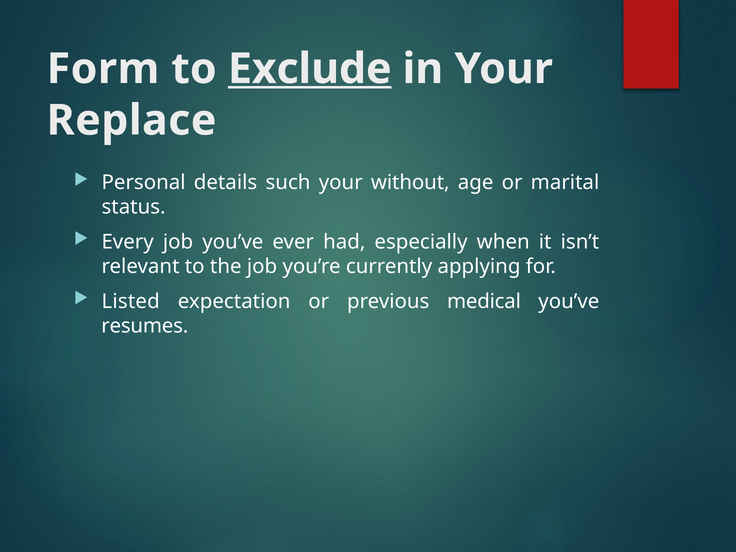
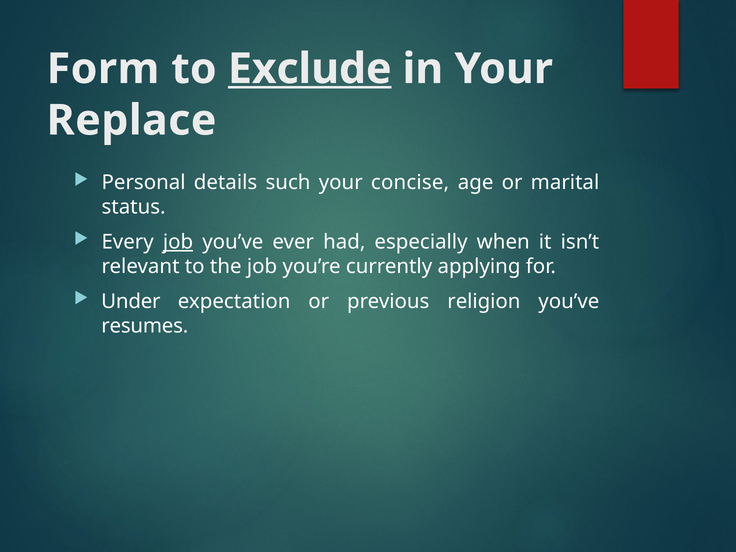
without: without -> concise
job at (178, 242) underline: none -> present
Listed: Listed -> Under
medical: medical -> religion
